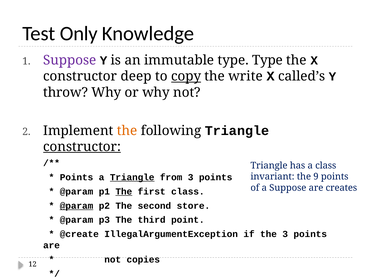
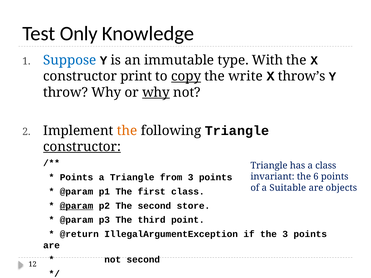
Suppose at (70, 60) colour: purple -> blue
type Type: Type -> With
deep: deep -> print
called’s: called’s -> throw’s
why at (156, 92) underline: none -> present
Triangle at (132, 177) underline: present -> none
9: 9 -> 6
a Suppose: Suppose -> Suitable
creates: creates -> objects
The at (124, 192) underline: present -> none
@create: @create -> @return
not copies: copies -> second
